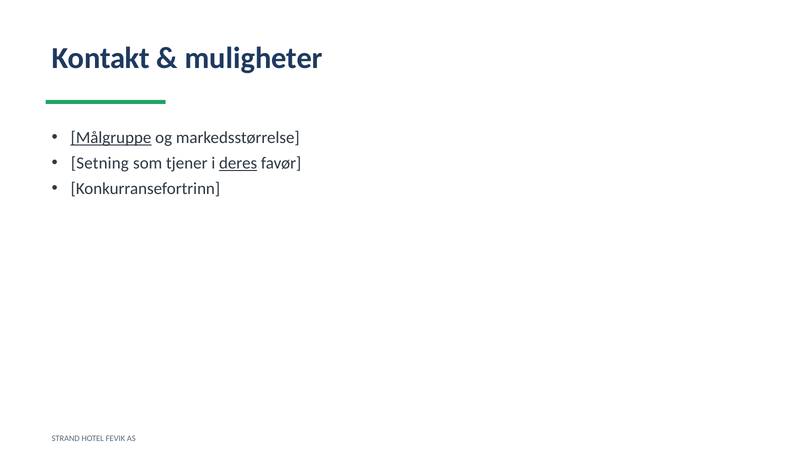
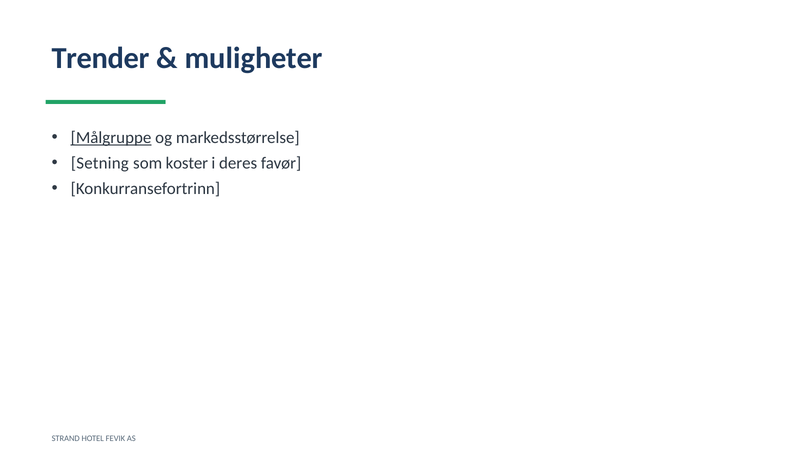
Kontakt: Kontakt -> Trender
tjener: tjener -> koster
deres underline: present -> none
